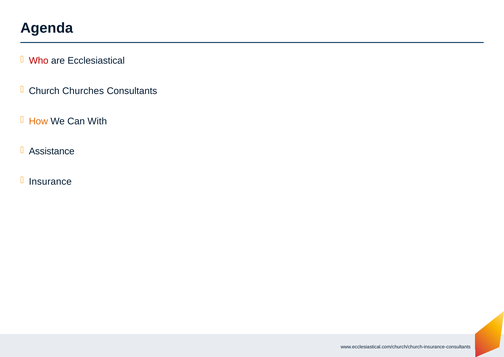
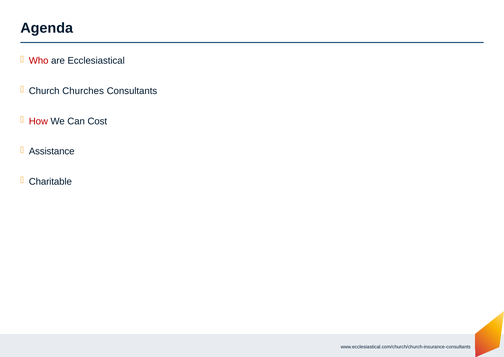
How colour: orange -> red
With: With -> Cost
Insurance: Insurance -> Charitable
